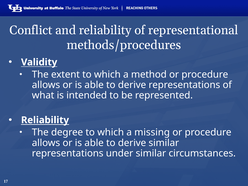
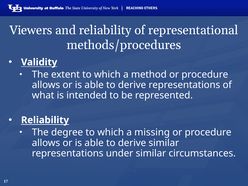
Conflict: Conflict -> Viewers
